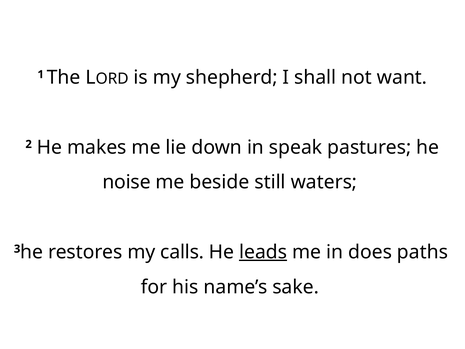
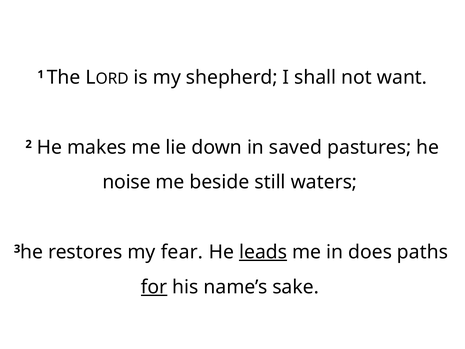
speak: speak -> saved
calls: calls -> fear
for underline: none -> present
